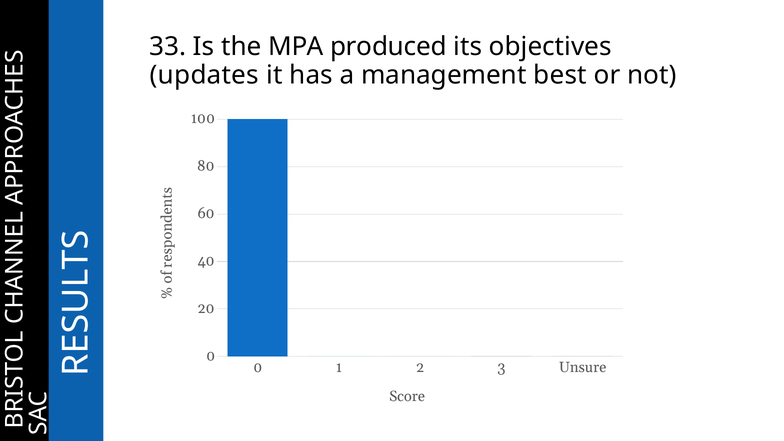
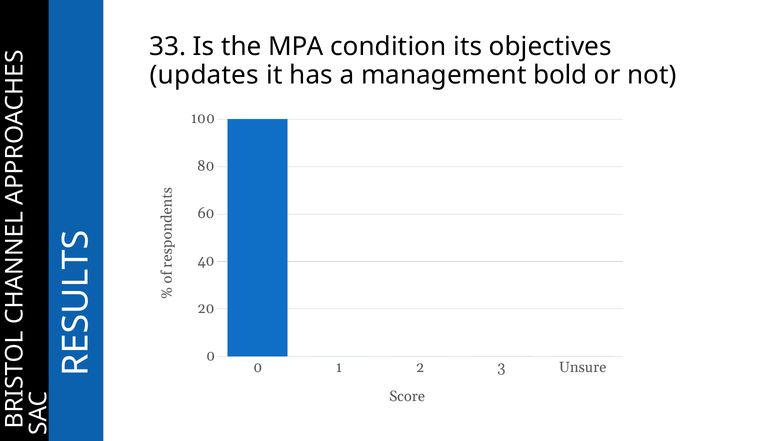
produced: produced -> condition
best: best -> bold
